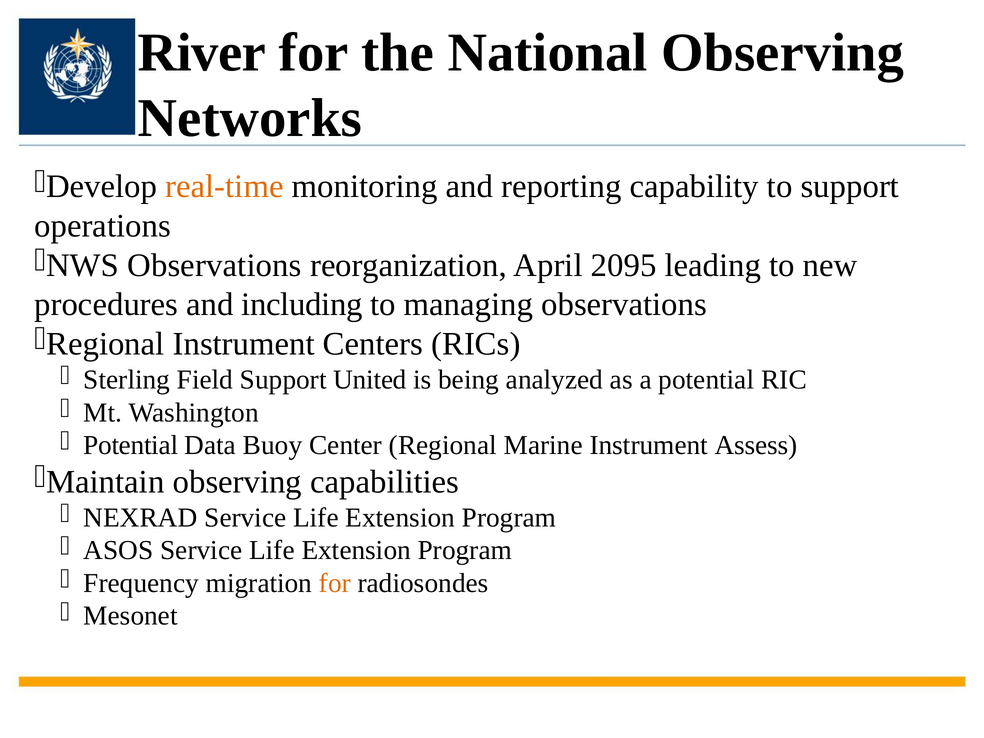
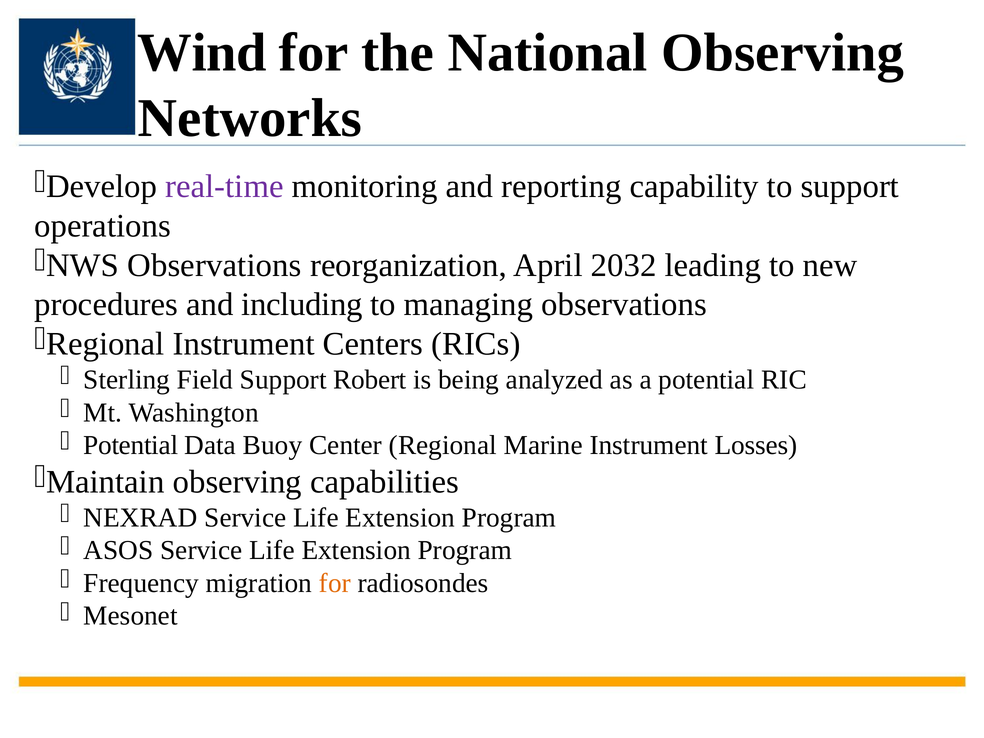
River: River -> Wind
real-time colour: orange -> purple
2095: 2095 -> 2032
United: United -> Robert
Assess: Assess -> Losses
